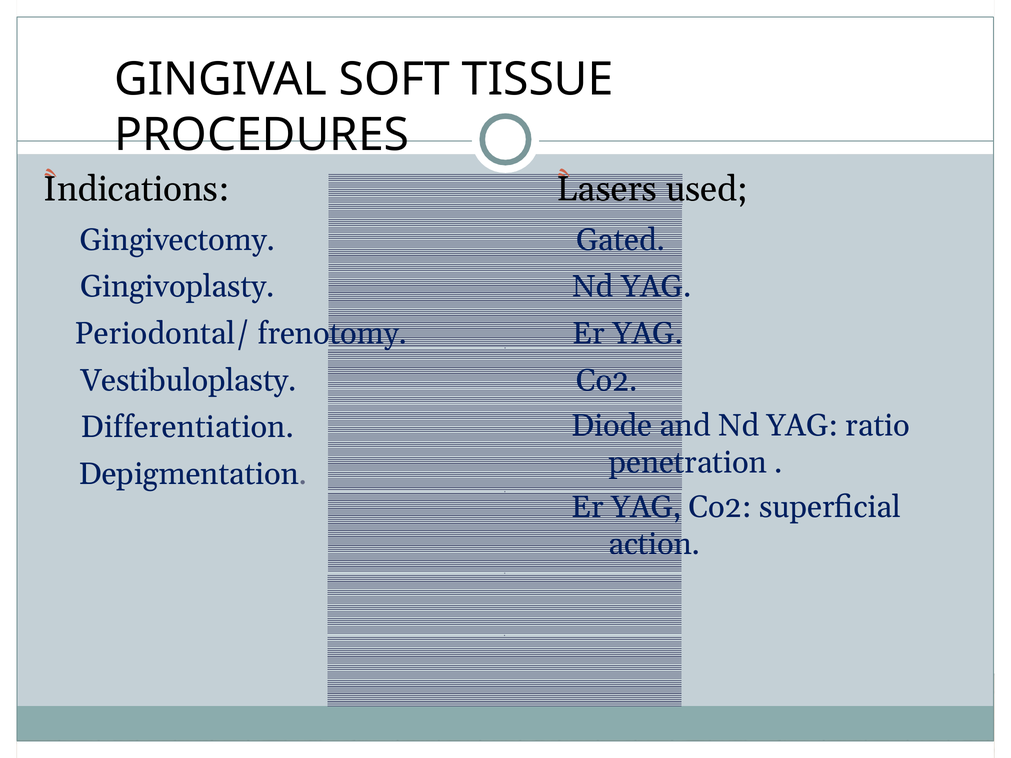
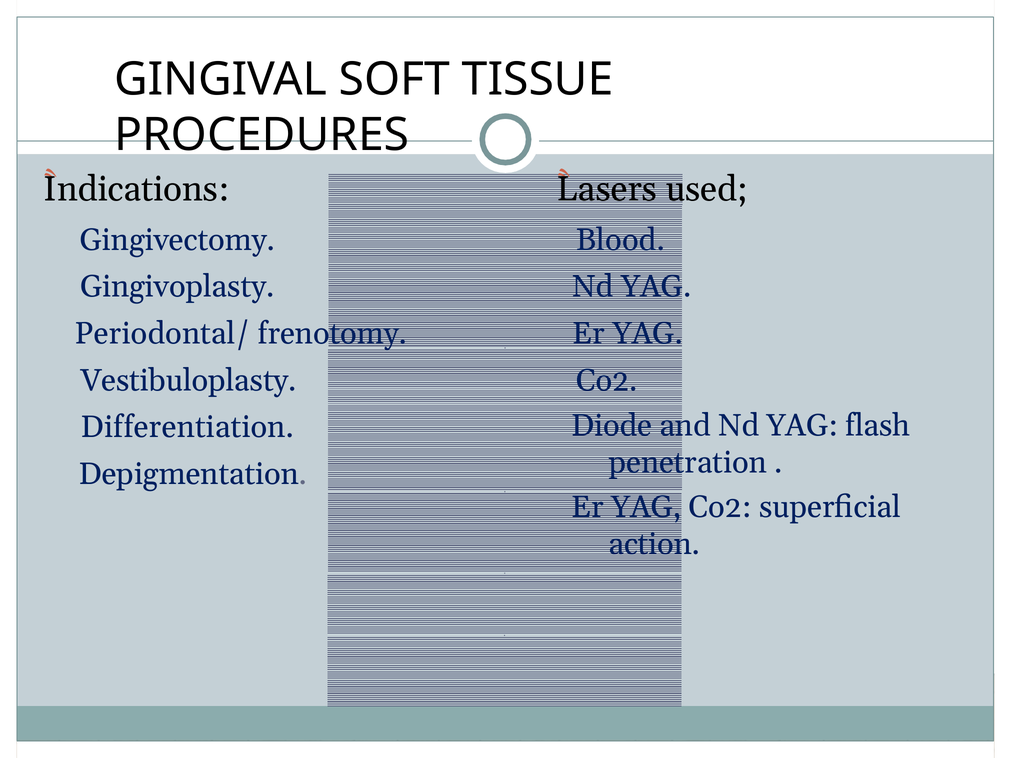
Gated: Gated -> Blood
ratio: ratio -> flash
